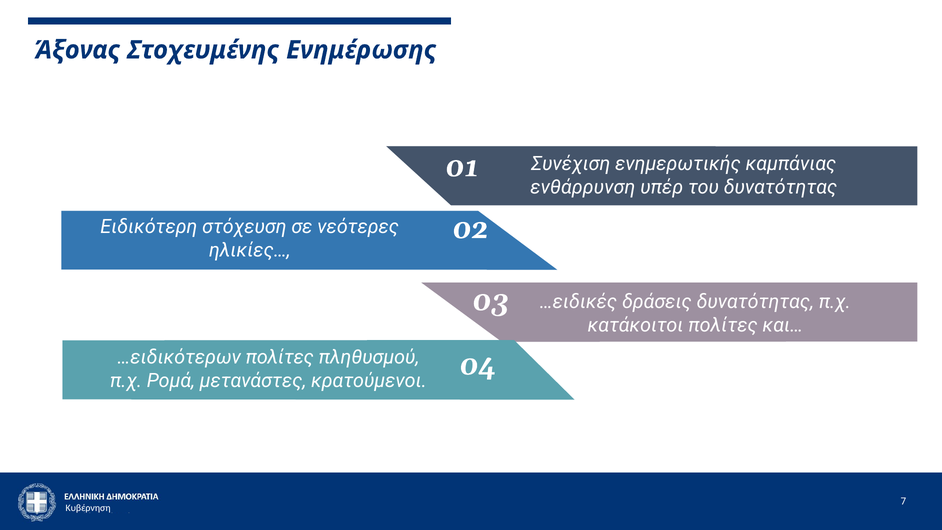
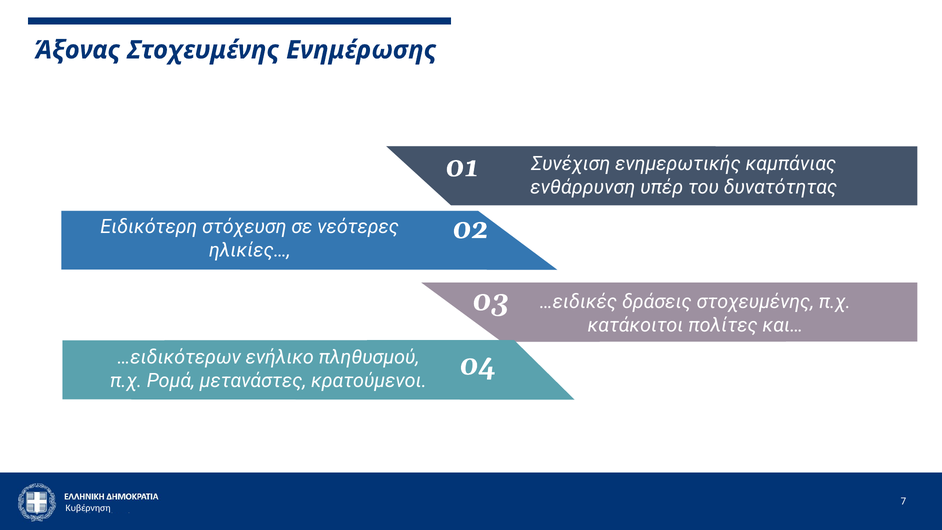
δράσεις δυνατότητας: δυνατότητας -> στοχευμένης
…ειδικότερων πολίτες: πολίτες -> ενήλικο
